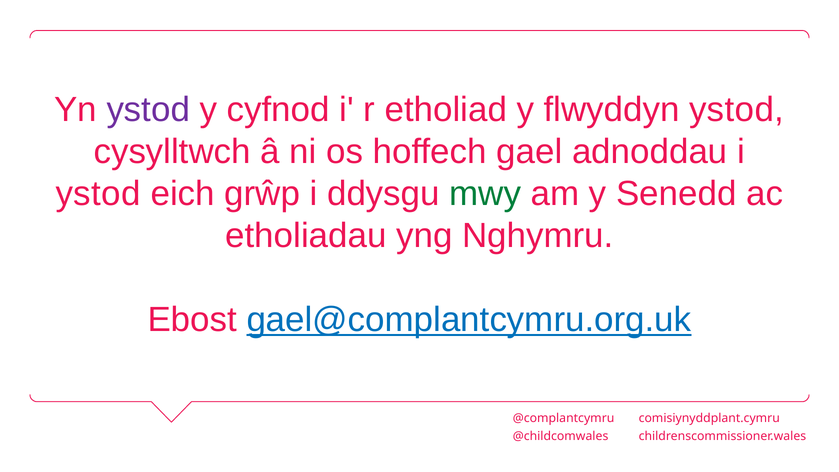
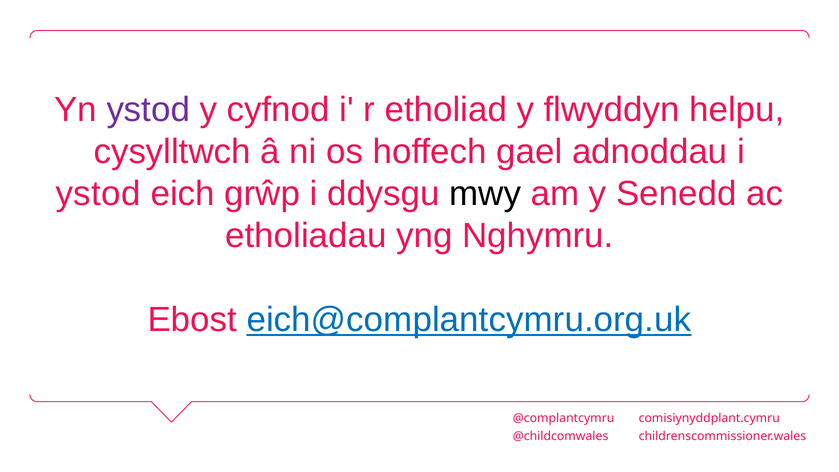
flwyddyn ystod: ystod -> helpu
mwy colour: green -> black
gael@complantcymru.org.uk: gael@complantcymru.org.uk -> eich@complantcymru.org.uk
